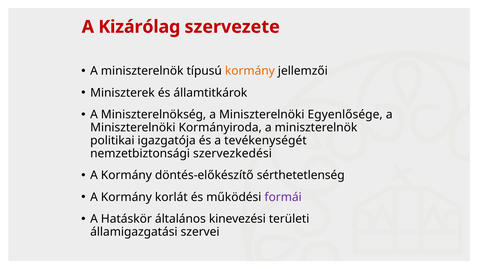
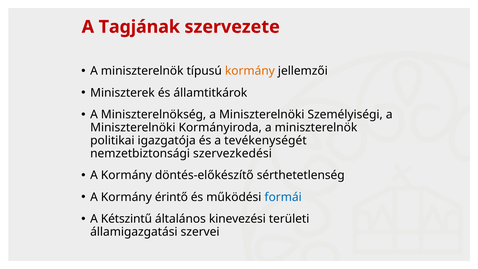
Kizárólag: Kizárólag -> Tagjának
Egyenlősége: Egyenlősége -> Személyiségi
korlát: korlát -> érintő
formái colour: purple -> blue
Hatáskör: Hatáskör -> Kétszintű
